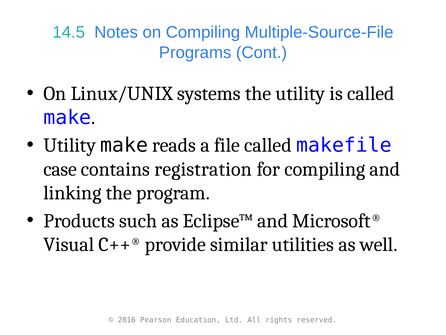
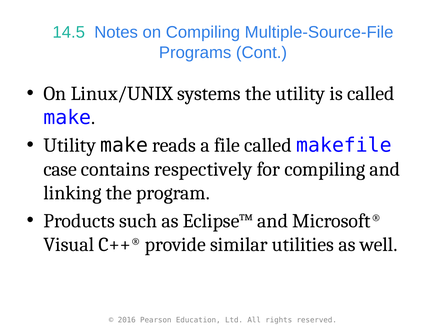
registration: registration -> respectively
